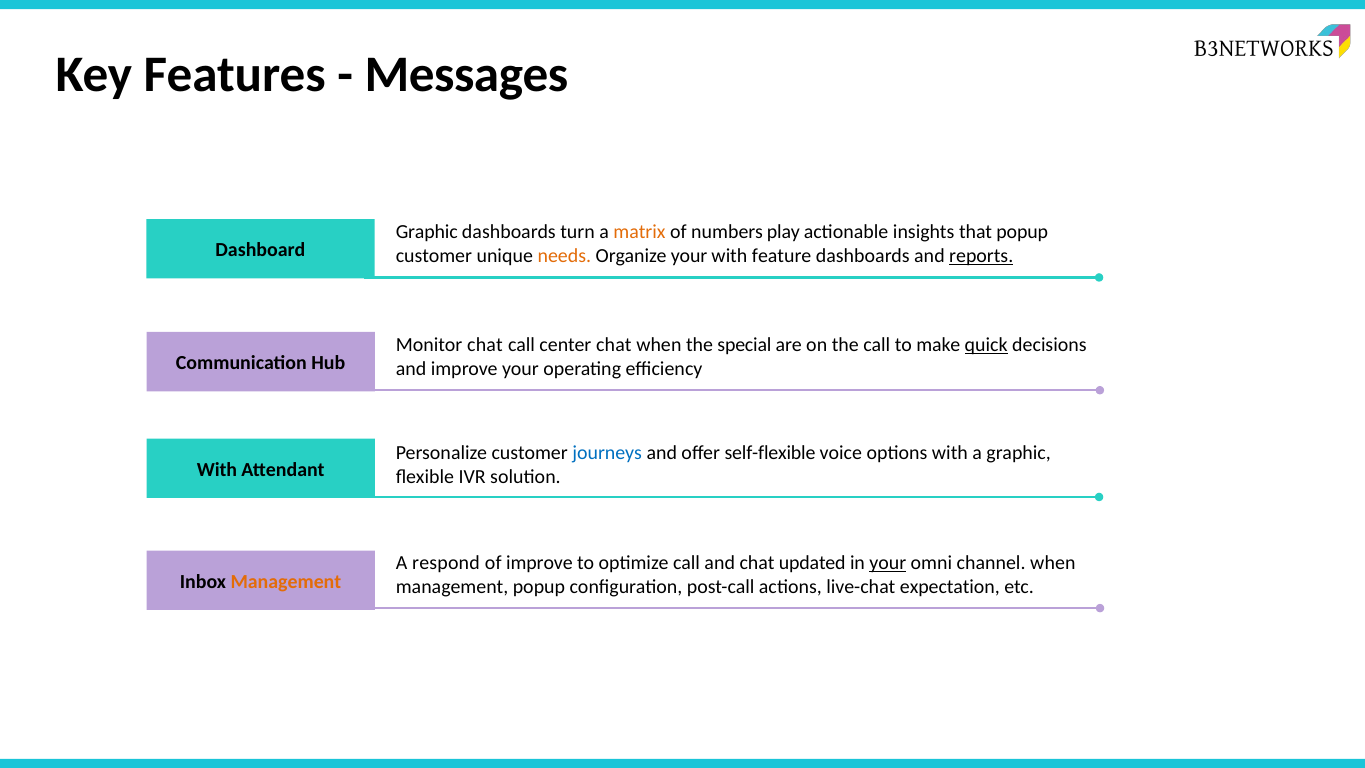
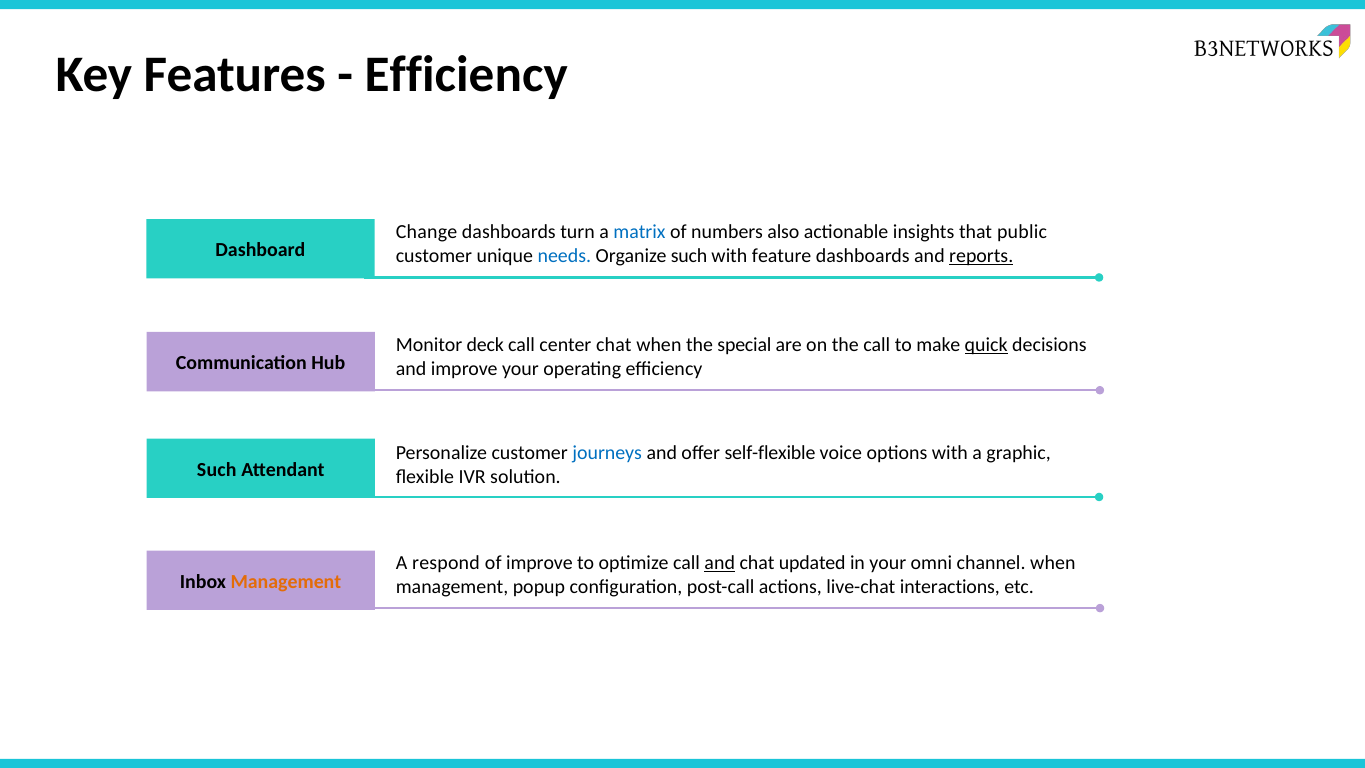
Messages at (466, 74): Messages -> Efficiency
Graphic at (427, 232): Graphic -> Change
matrix colour: orange -> blue
play: play -> also
that popup: popup -> public
needs colour: orange -> blue
Organize your: your -> such
Monitor chat: chat -> deck
With at (217, 470): With -> Such
and at (720, 563) underline: none -> present
your at (888, 563) underline: present -> none
expectation: expectation -> interactions
